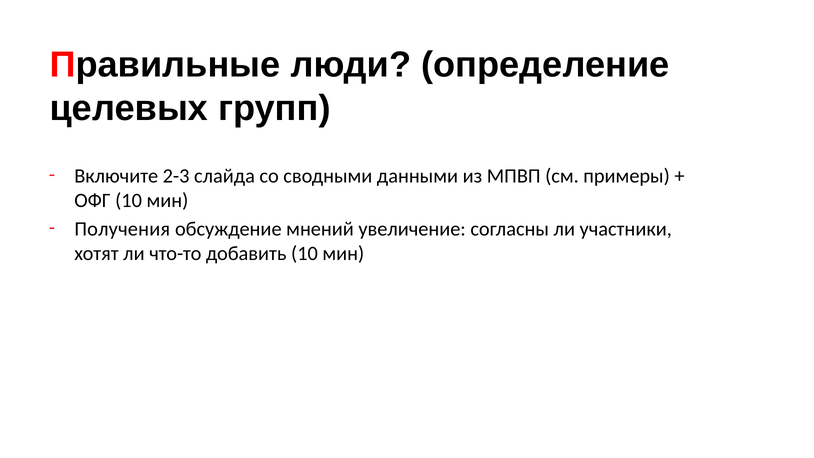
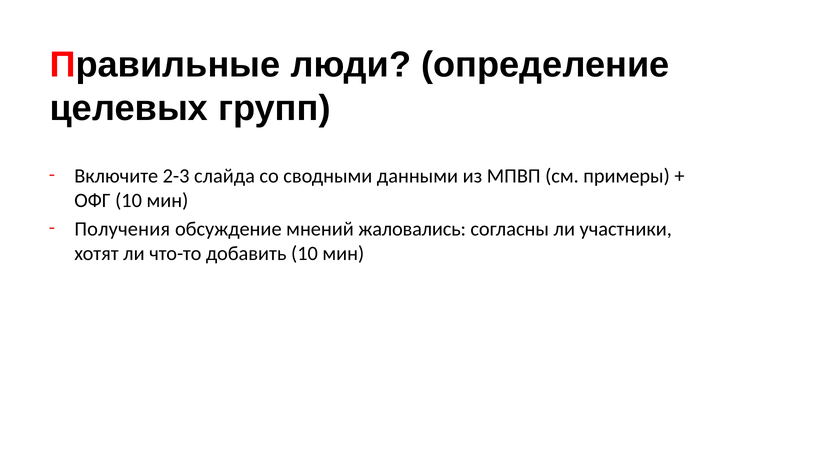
увеличение: увеличение -> жаловались
